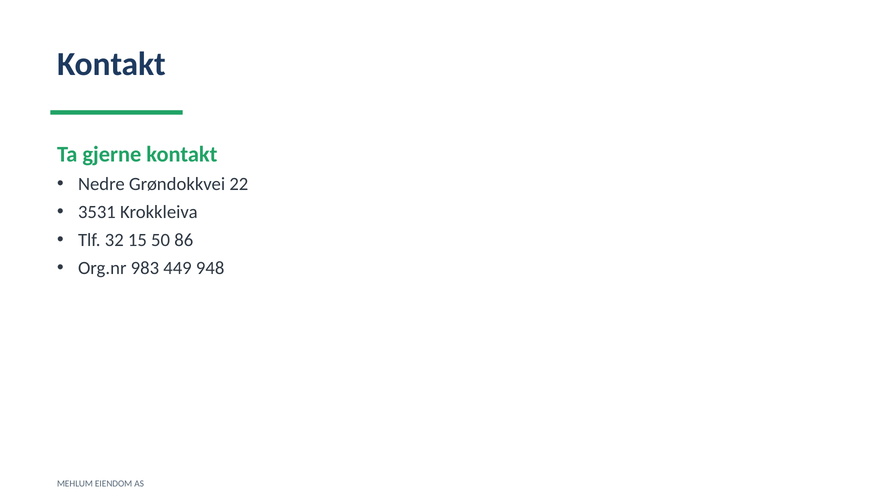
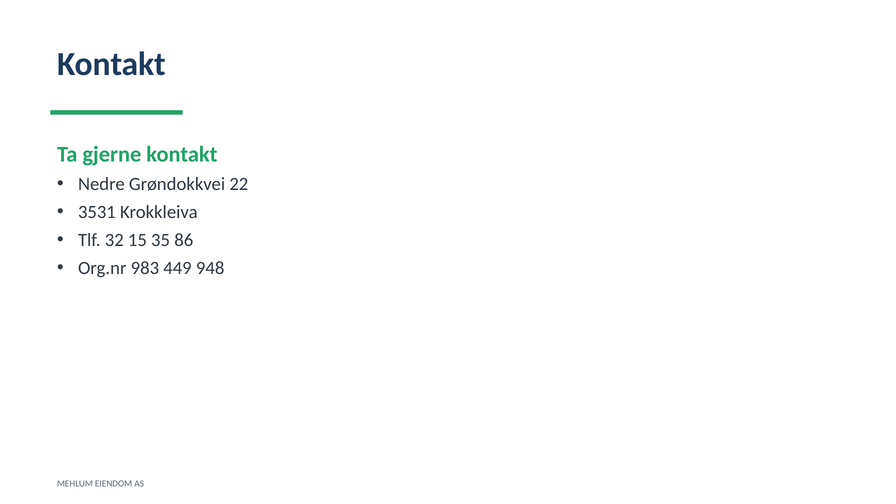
50: 50 -> 35
